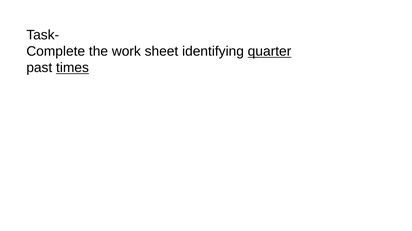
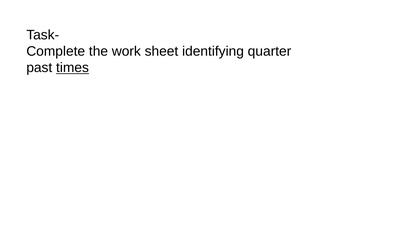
quarter underline: present -> none
